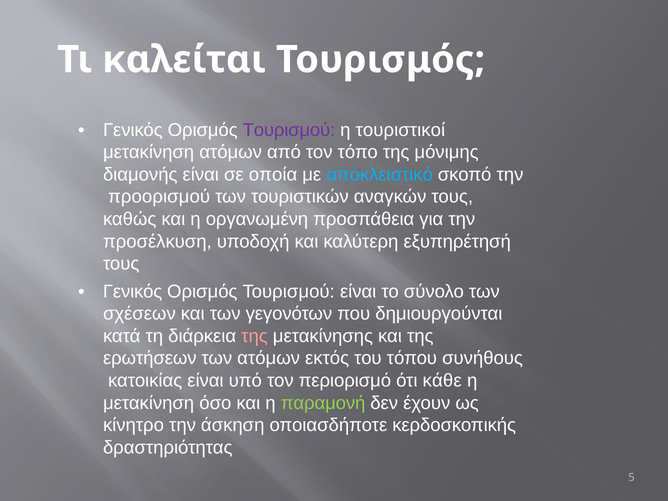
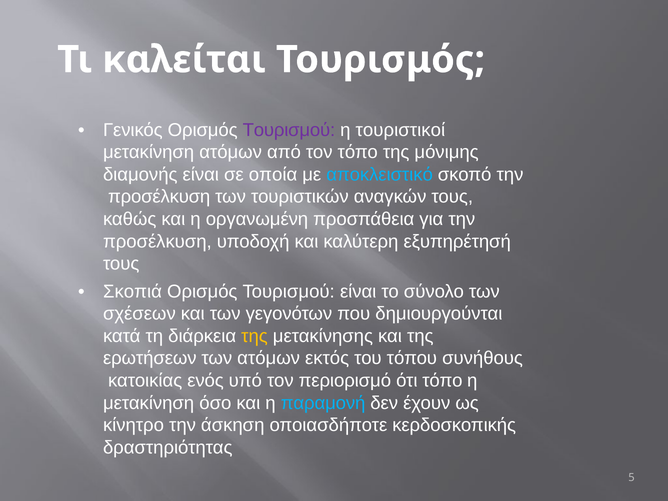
προορισμού at (159, 197): προορισμού -> προσέλκυση
Γενικός at (133, 292): Γενικός -> Σκοπιά
της at (255, 336) colour: pink -> yellow
κατοικίας είναι: είναι -> ενός
ότι κάθε: κάθε -> τόπο
παραμονή colour: light green -> light blue
